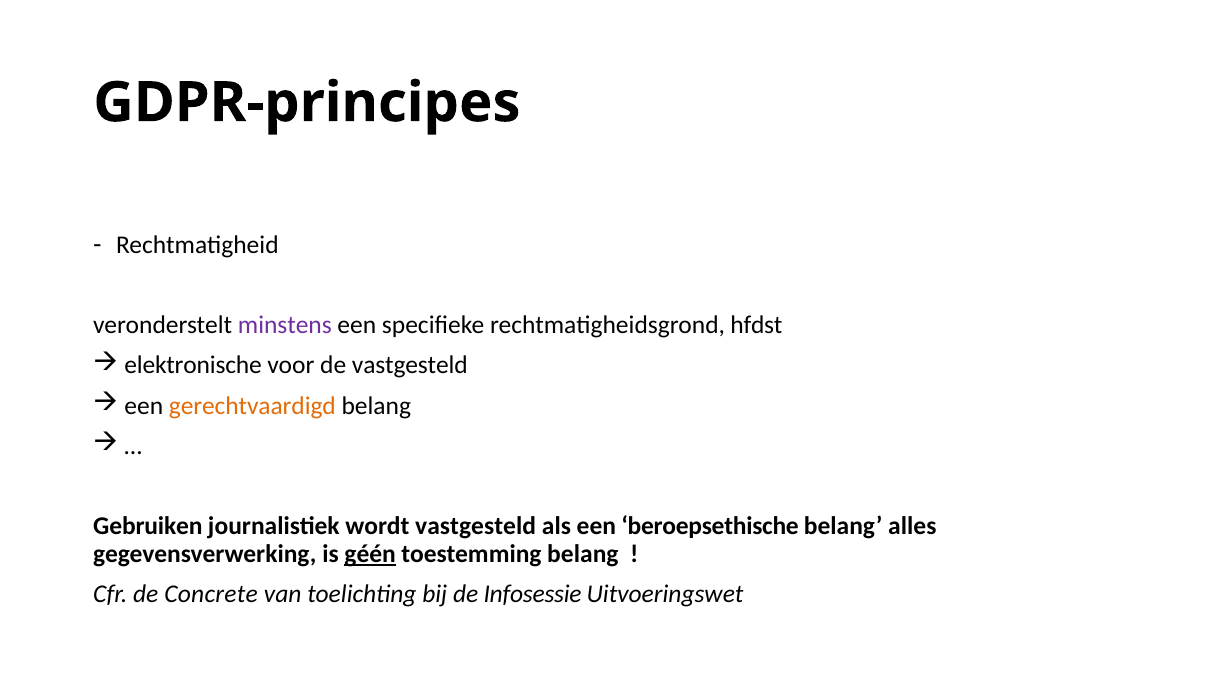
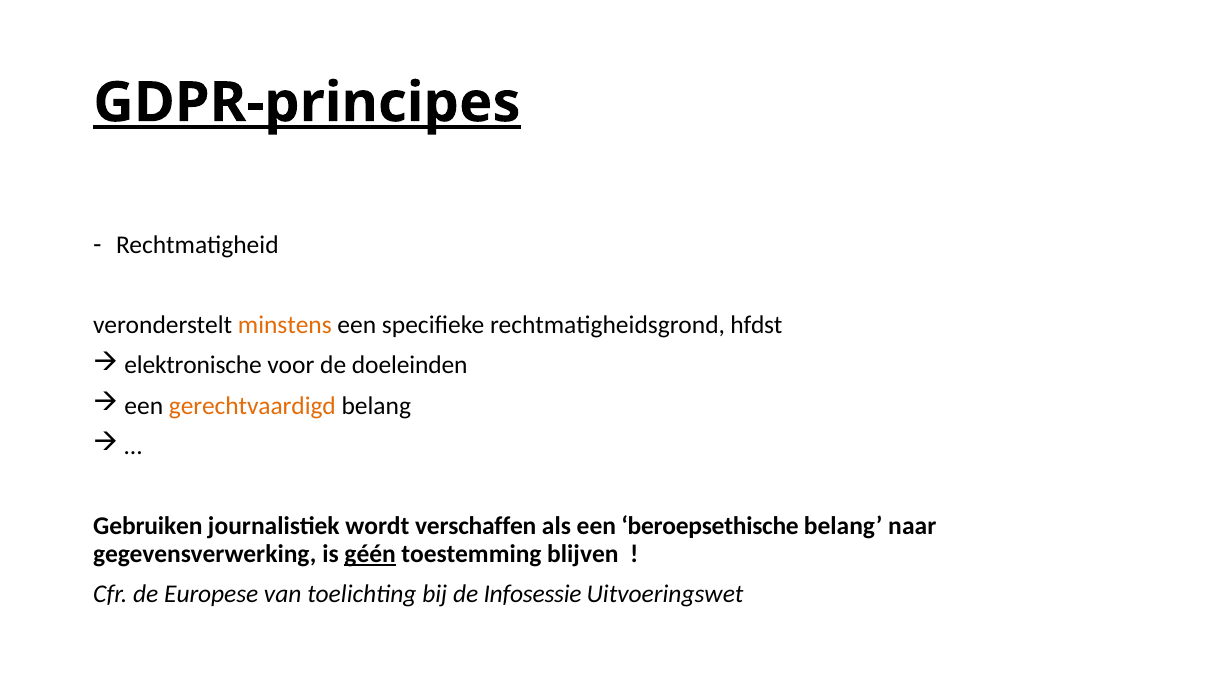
GDPR-principes underline: none -> present
minstens colour: purple -> orange
de vastgesteld: vastgesteld -> doeleinden
wordt vastgesteld: vastgesteld -> verschaffen
alles: alles -> naar
toestemming belang: belang -> blijven
Concrete: Concrete -> Europese
